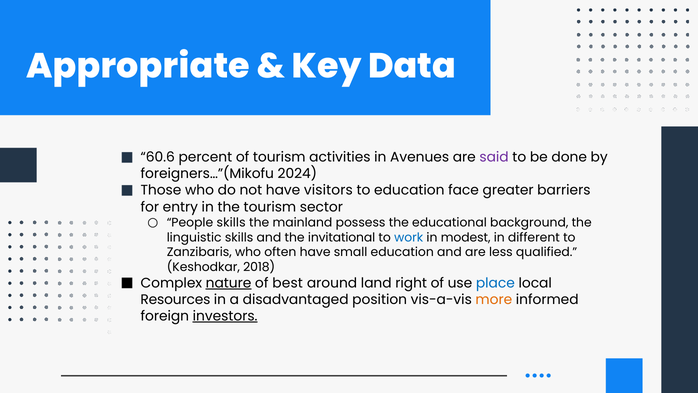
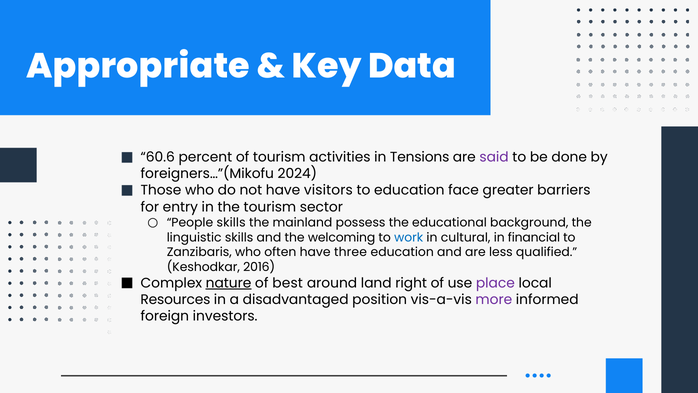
Avenues: Avenues -> Tensions
invitational: invitational -> welcoming
modest: modest -> cultural
different: different -> financial
small: small -> three
2018: 2018 -> 2016
place colour: blue -> purple
more colour: orange -> purple
investors underline: present -> none
